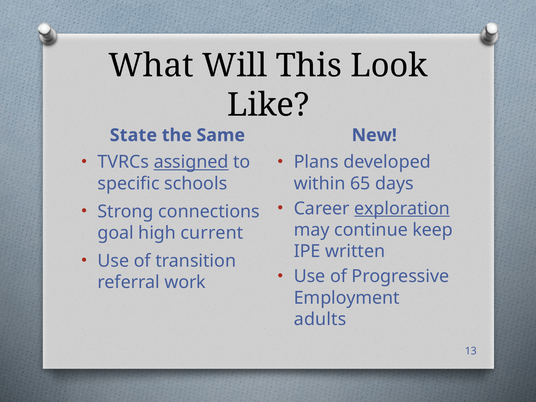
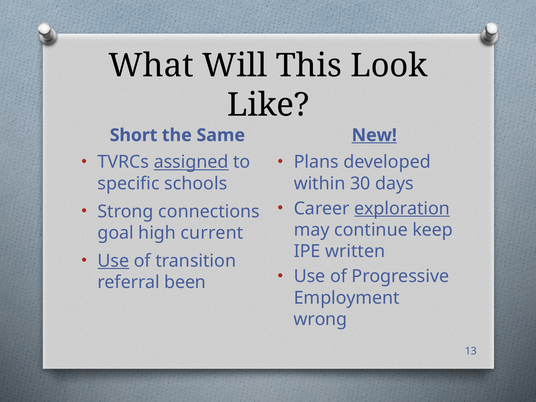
State: State -> Short
New underline: none -> present
65: 65 -> 30
Use at (113, 261) underline: none -> present
work: work -> been
adults: adults -> wrong
